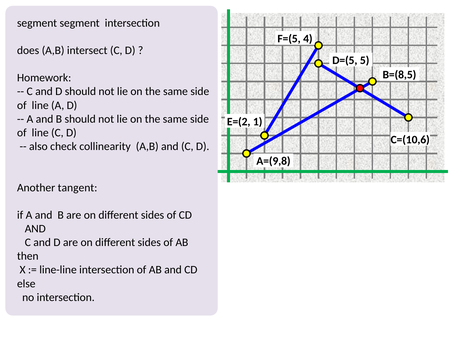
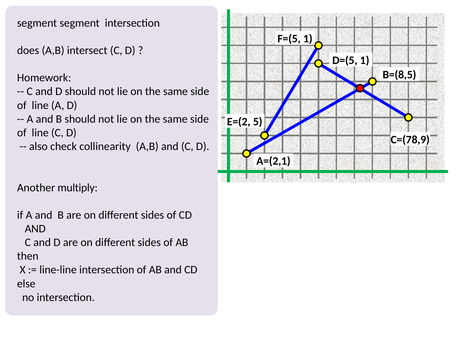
F=(5 4: 4 -> 1
D=(5 5: 5 -> 1
1: 1 -> 5
C=(10,6: C=(10,6 -> C=(78,9
A=(9,8: A=(9,8 -> A=(2,1
tangent: tangent -> multiply
